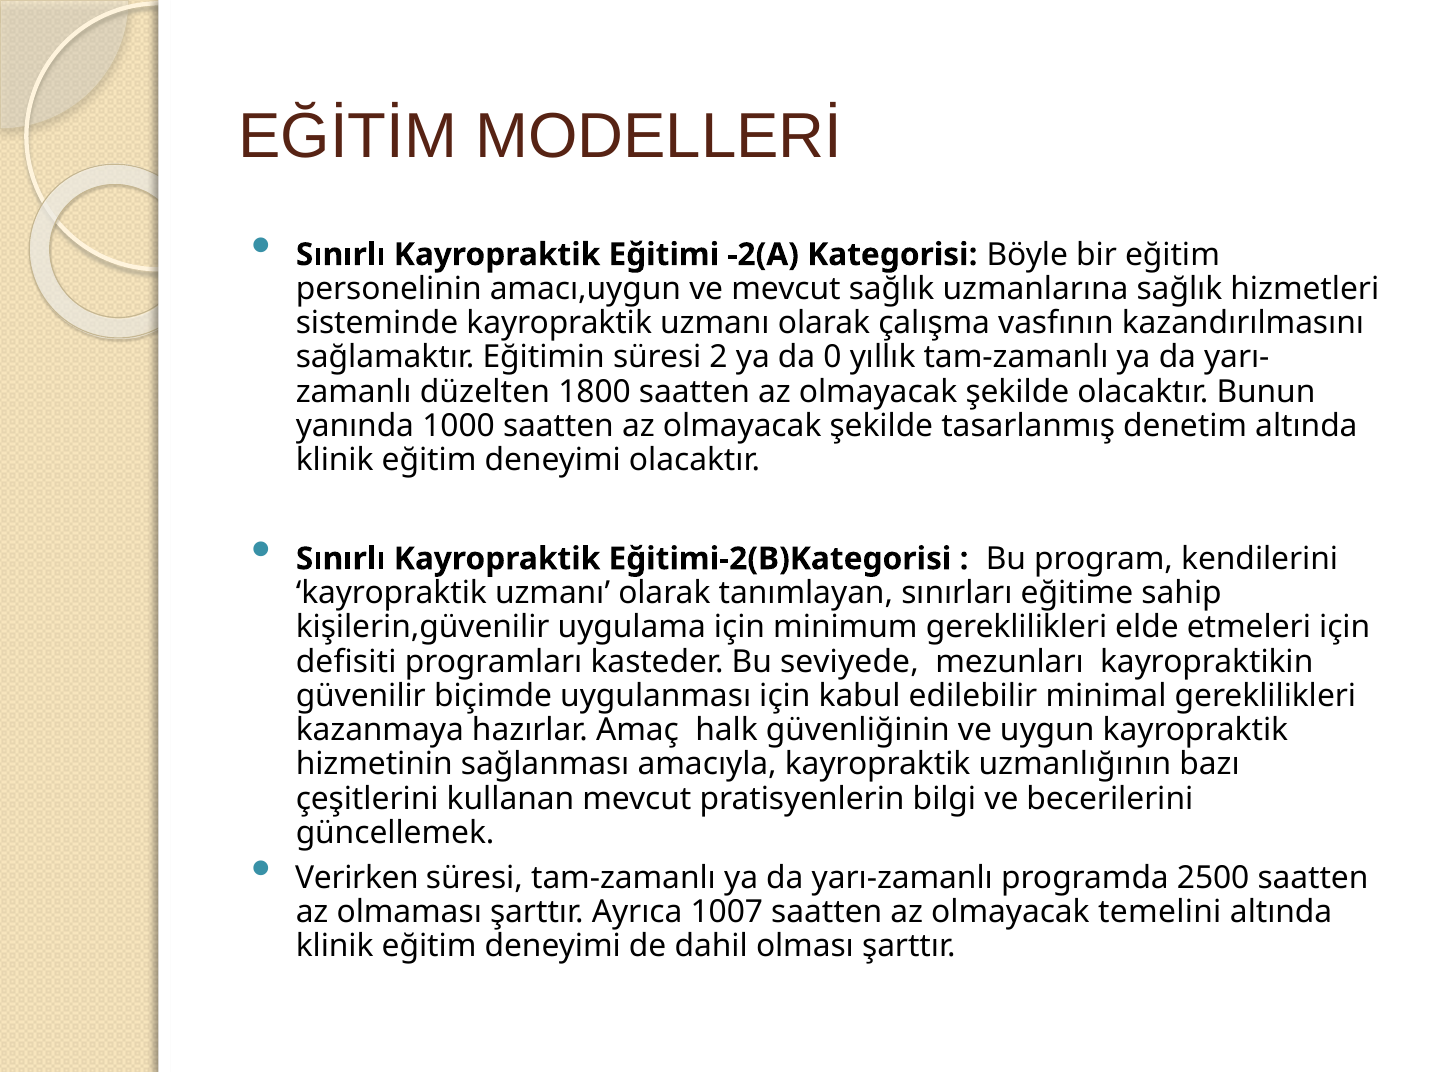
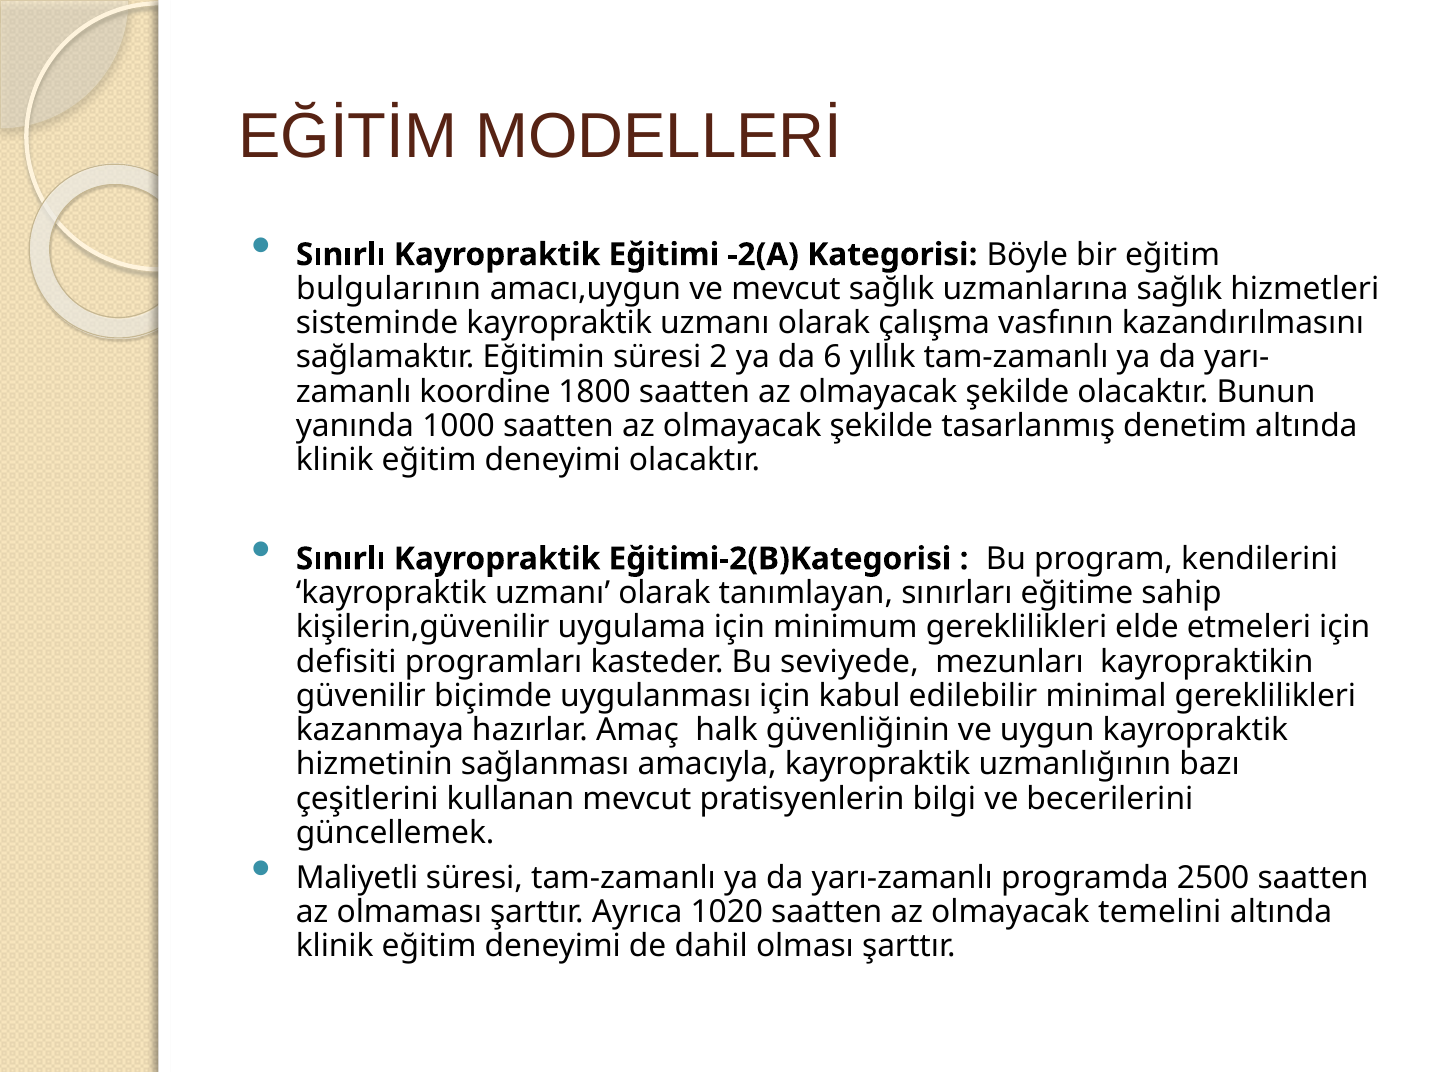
personelinin: personelinin -> bulgularının
0: 0 -> 6
düzelten: düzelten -> koordine
Verirken: Verirken -> Maliyetli
1007: 1007 -> 1020
